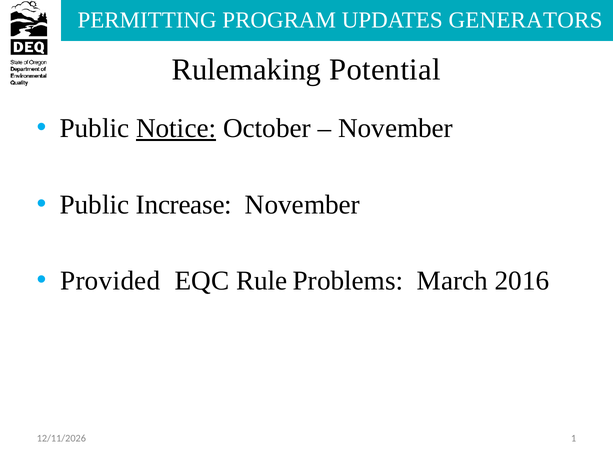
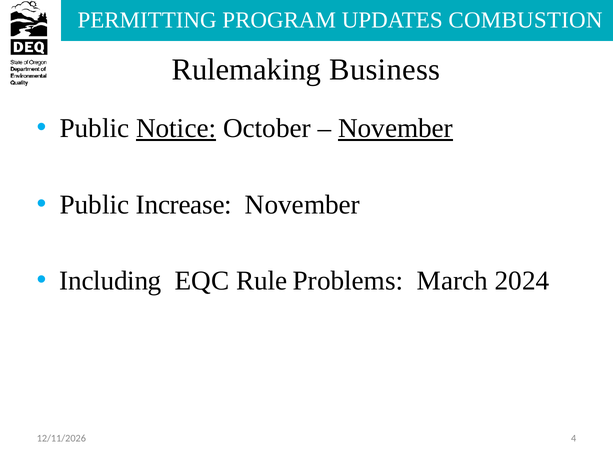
GENERATORS: GENERATORS -> COMBUSTION
Potential: Potential -> Business
November at (396, 129) underline: none -> present
Provided: Provided -> Including
2016: 2016 -> 2024
1: 1 -> 4
